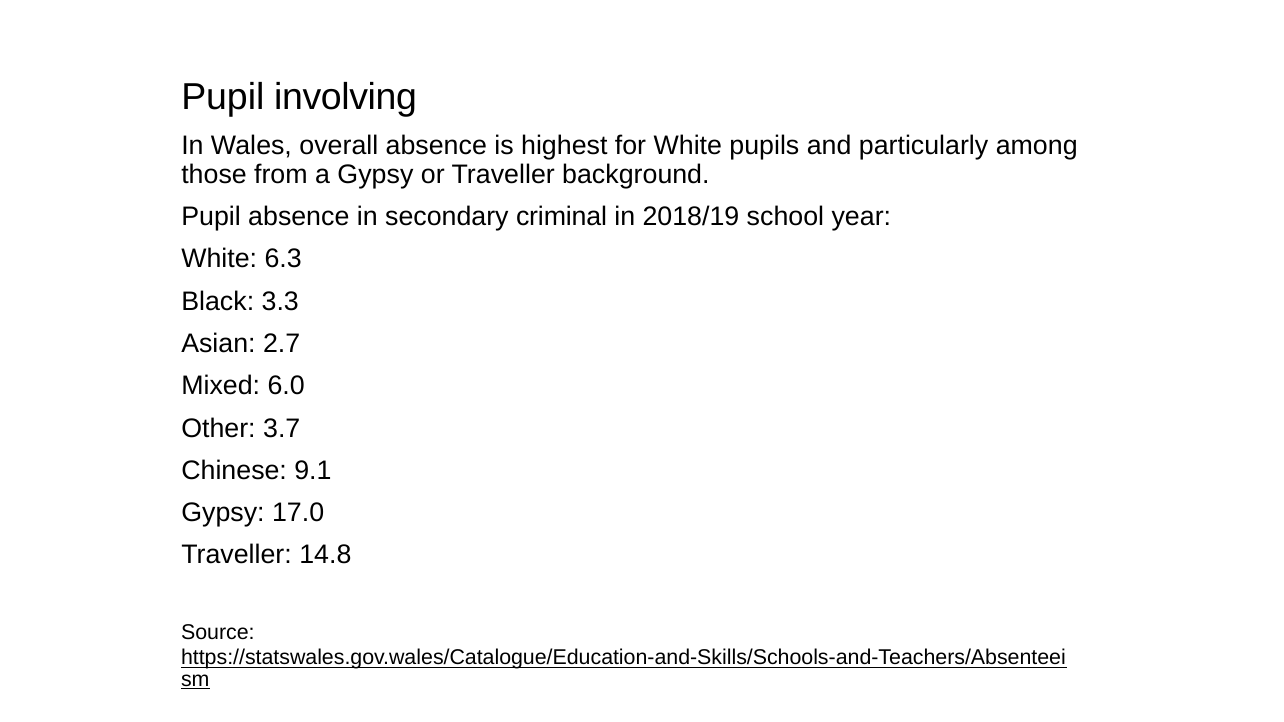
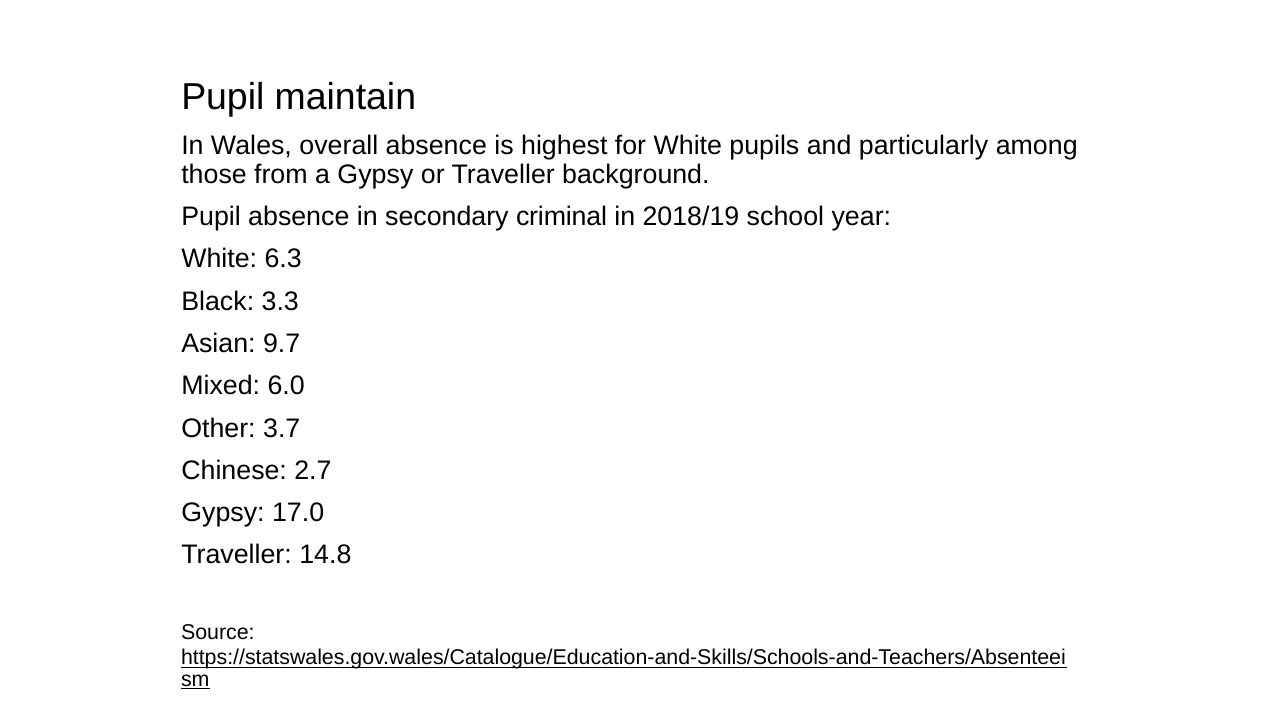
involving: involving -> maintain
2.7: 2.7 -> 9.7
9.1: 9.1 -> 2.7
